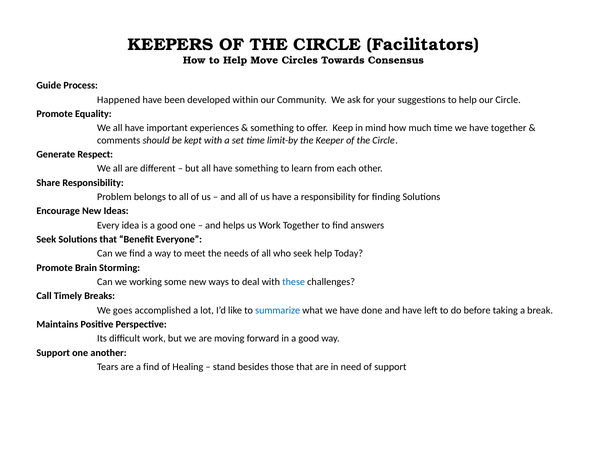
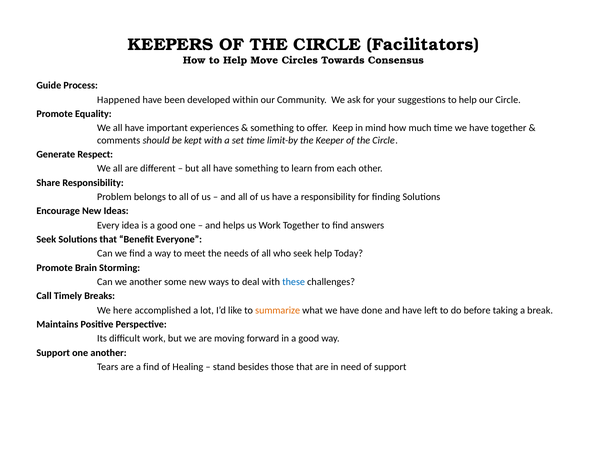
we working: working -> another
goes: goes -> here
summarize colour: blue -> orange
